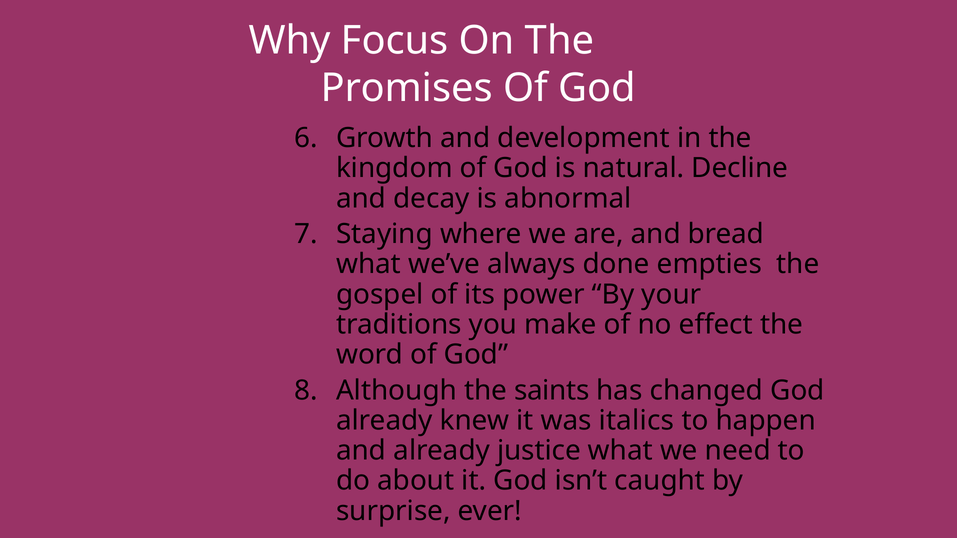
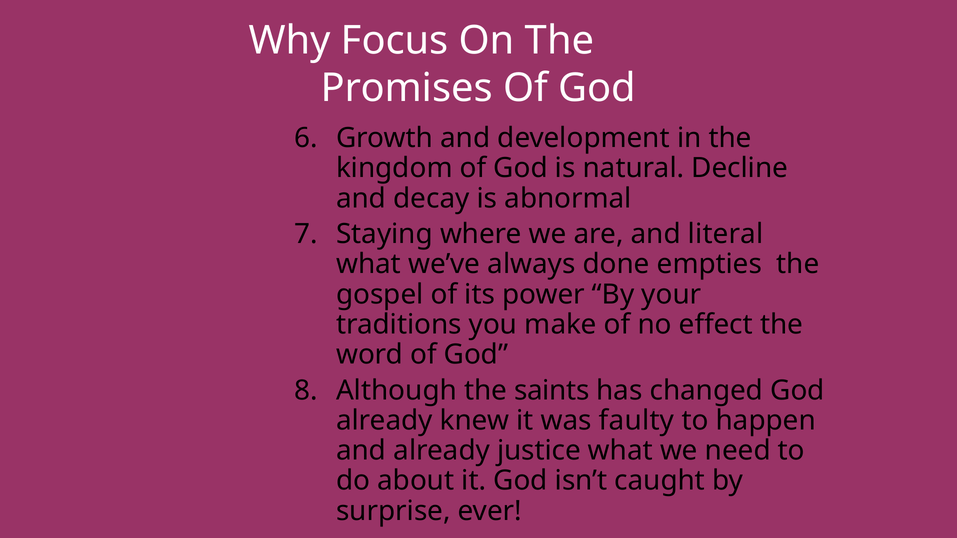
bread: bread -> literal
italics: italics -> faulty
